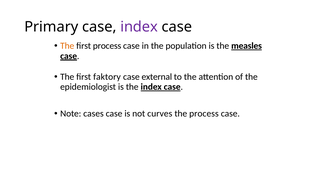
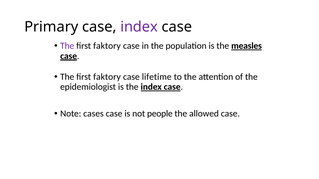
The at (67, 46) colour: orange -> purple
process at (107, 46): process -> faktory
external: external -> lifetime
curves: curves -> people
the process: process -> allowed
